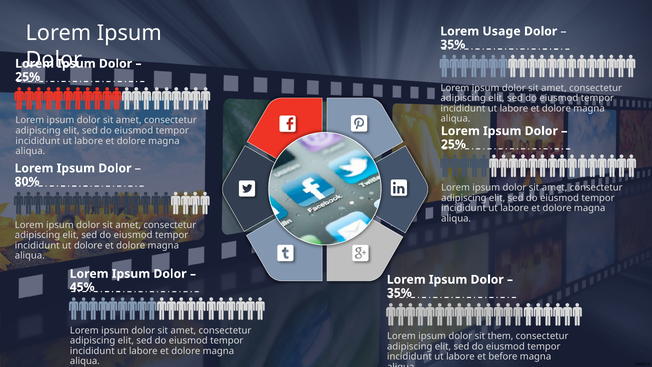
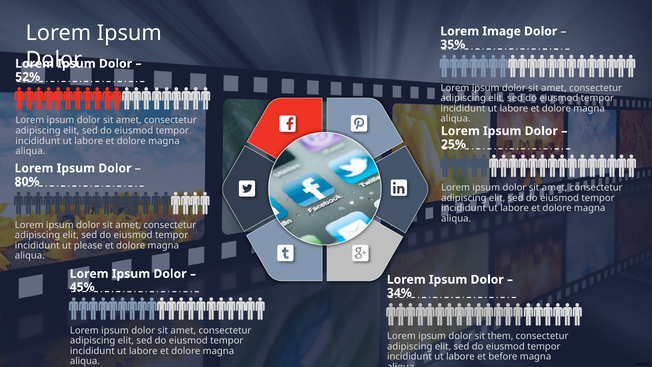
Usage: Usage -> Image
25% at (28, 77): 25% -> 52%
ut dolore: dolore -> please
35% at (399, 293): 35% -> 34%
